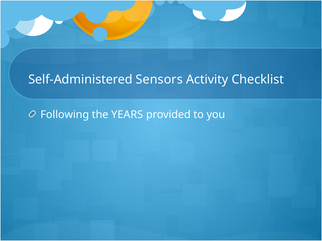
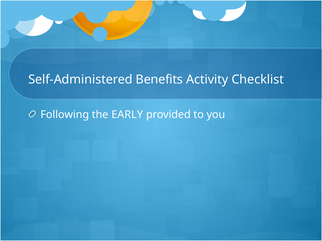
Sensors: Sensors -> Benefits
YEARS: YEARS -> EARLY
